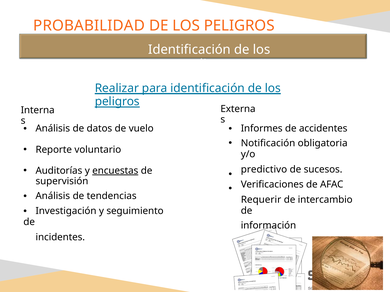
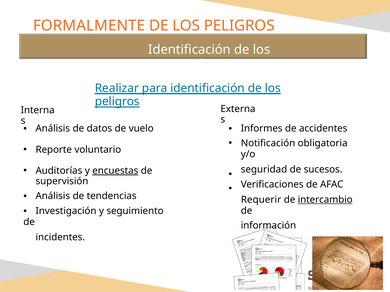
PROBABILIDAD: PROBABILIDAD -> FORMALMENTE
predictivo: predictivo -> seguridad
intercambio underline: none -> present
